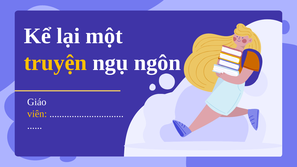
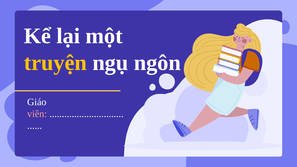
viên colour: yellow -> pink
